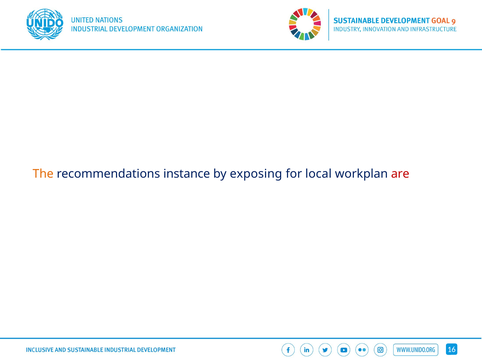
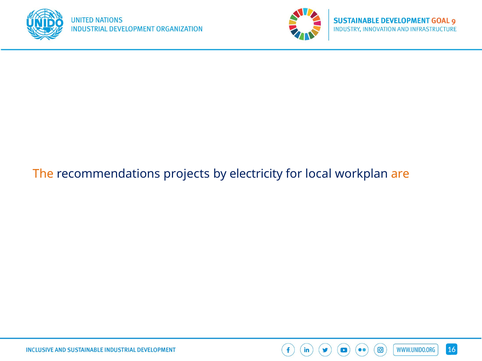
instance: instance -> projects
exposing: exposing -> electricity
are colour: red -> orange
